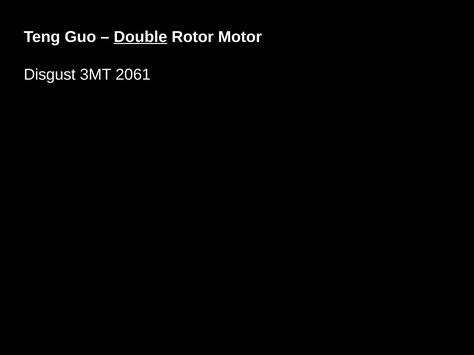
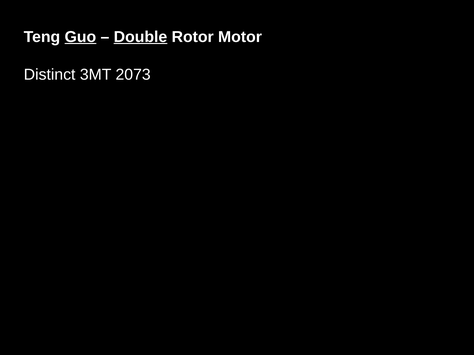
Guo underline: none -> present
Disgust: Disgust -> Distinct
2061: 2061 -> 2073
